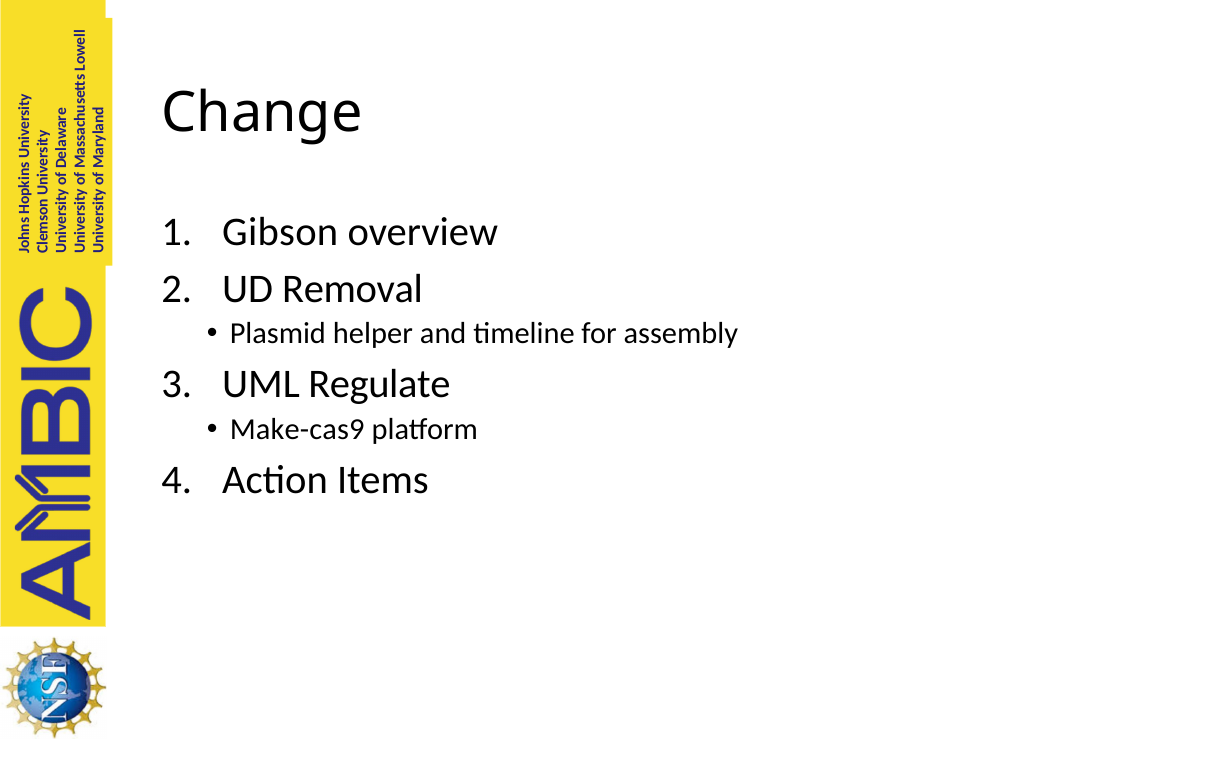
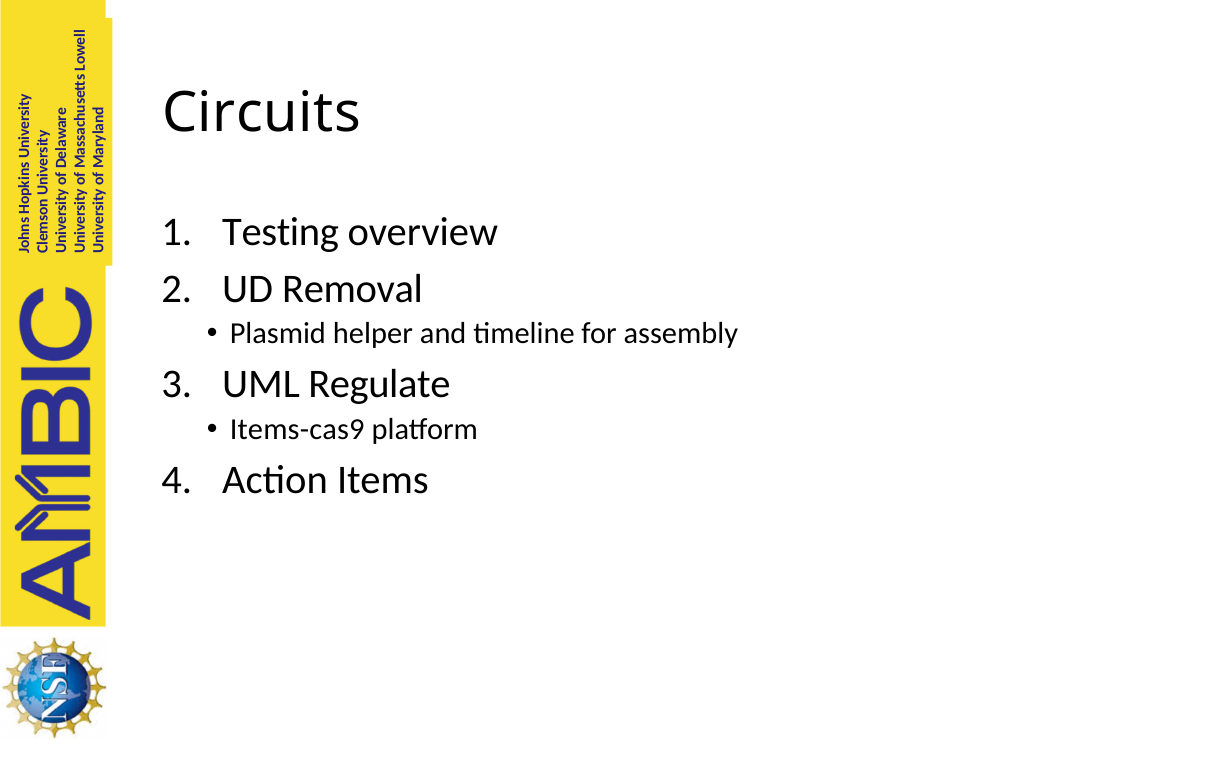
Change: Change -> Circuits
Gibson: Gibson -> Testing
Make-cas9: Make-cas9 -> Items-cas9
